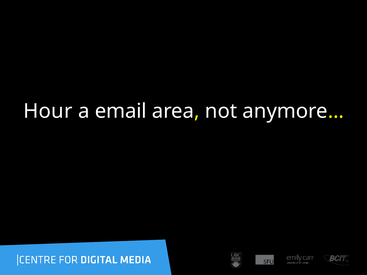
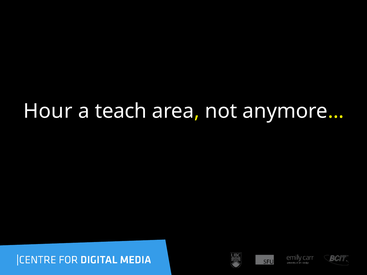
email: email -> teach
